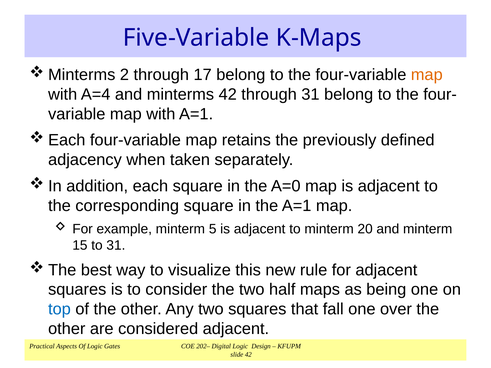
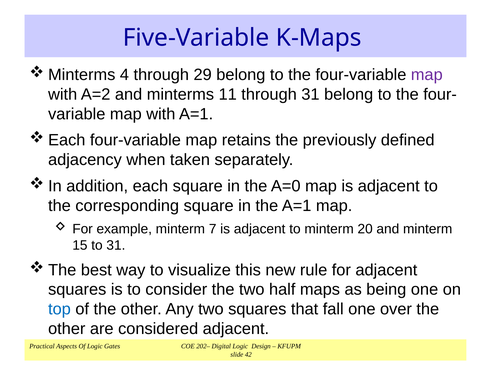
2: 2 -> 4
17: 17 -> 29
map at (427, 75) colour: orange -> purple
A=4: A=4 -> A=2
minterms 42: 42 -> 11
5: 5 -> 7
